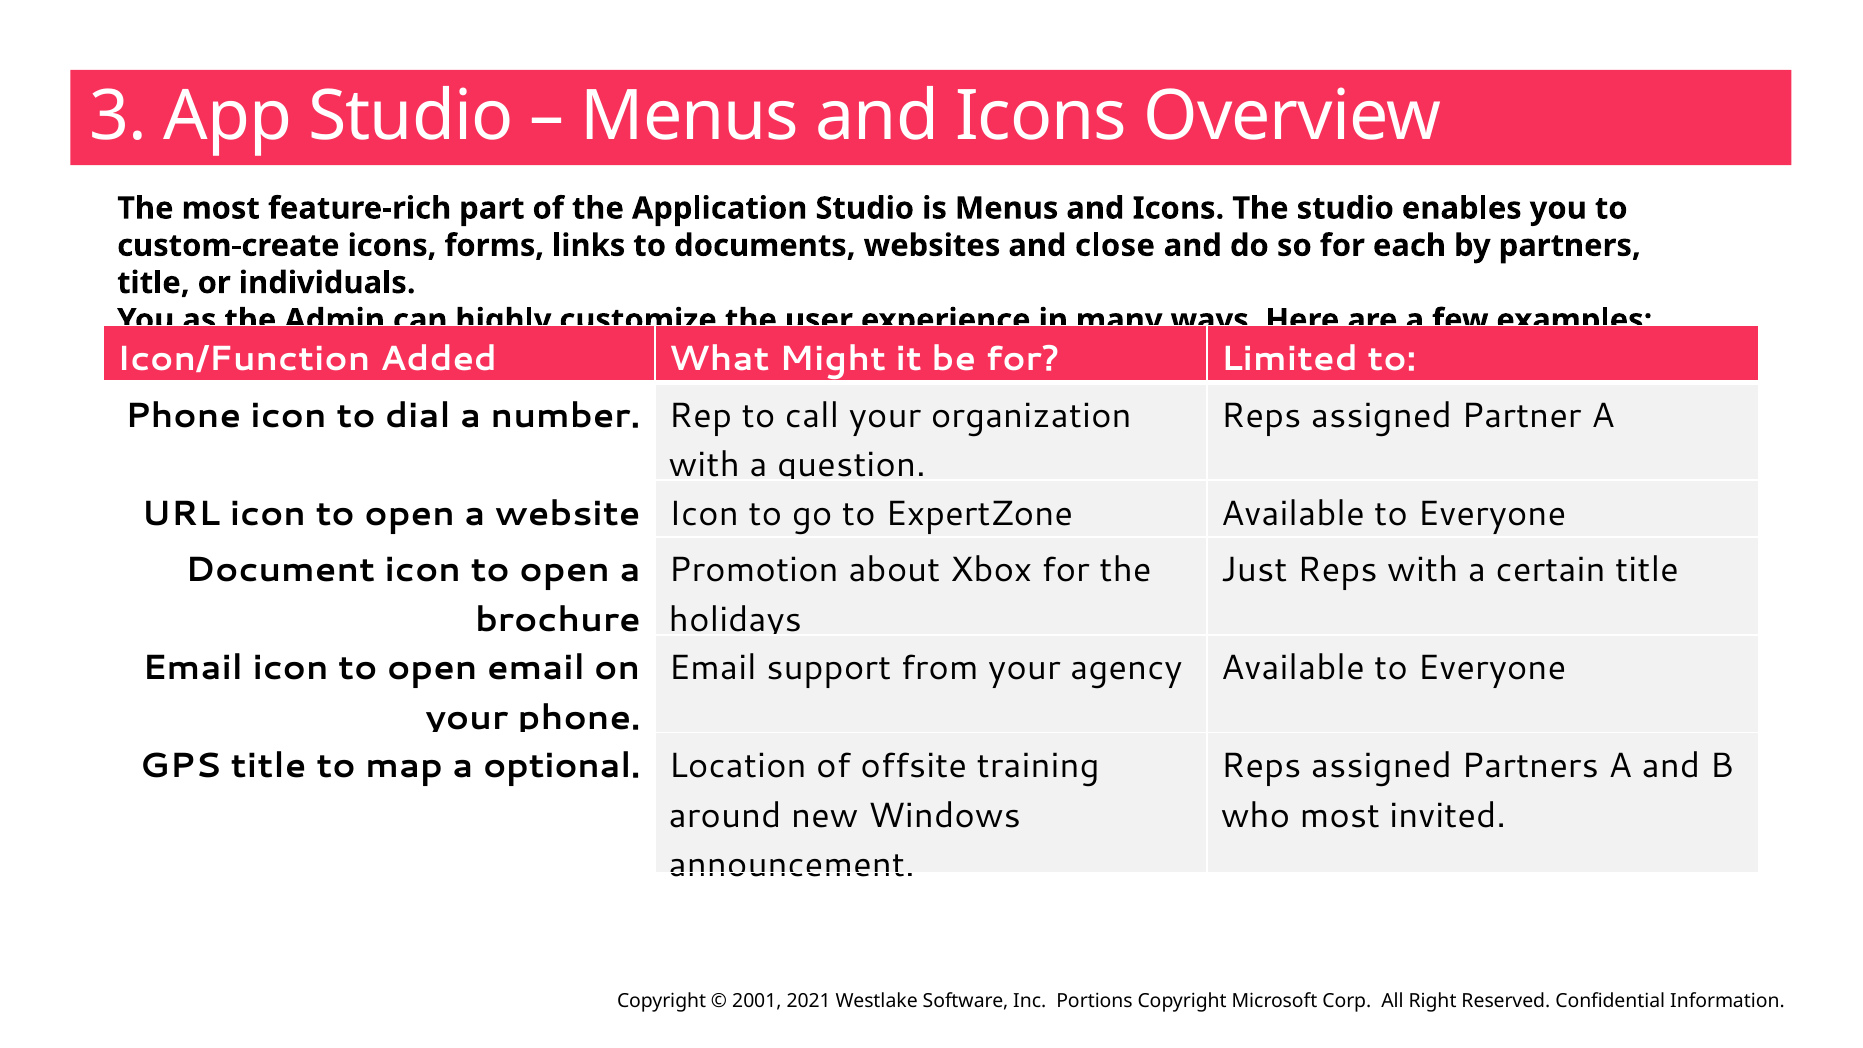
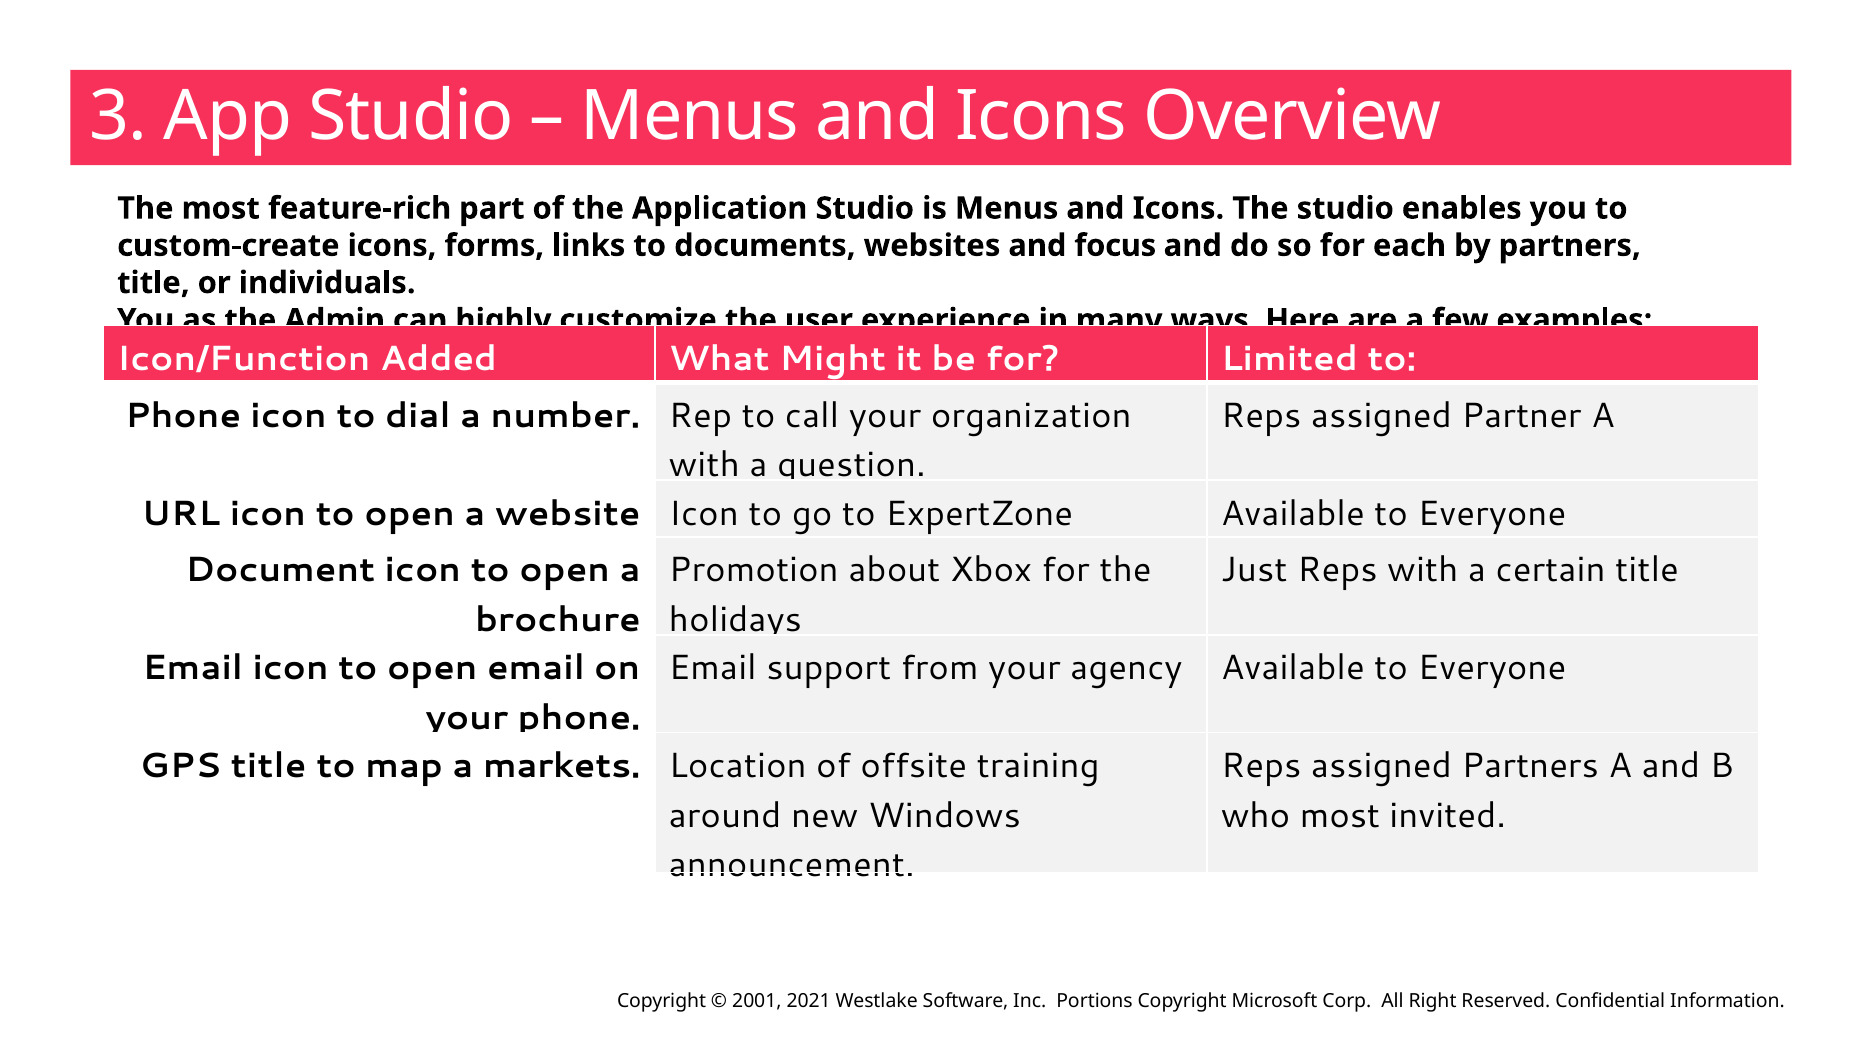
close: close -> focus
optional: optional -> markets
